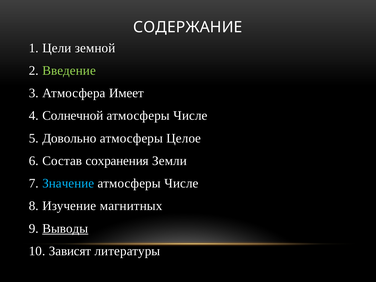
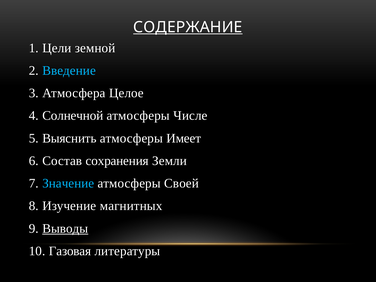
СОДЕРЖАНИЕ underline: none -> present
Введение colour: light green -> light blue
Имеет: Имеет -> Целое
Довольно: Довольно -> Выяснить
Целое: Целое -> Имеет
Числе at (181, 183): Числе -> Своей
Зависят: Зависят -> Газовая
